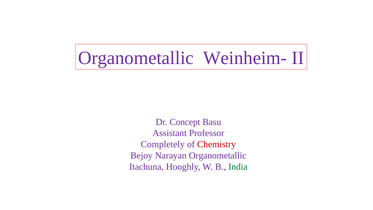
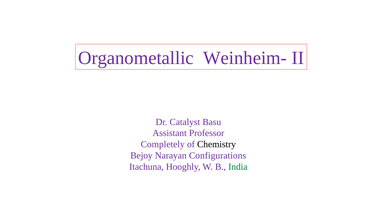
Concept: Concept -> Catalyst
Chemistry colour: red -> black
Narayan Organometallic: Organometallic -> Configurations
